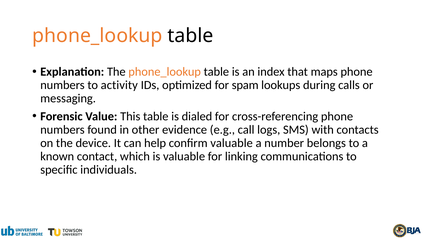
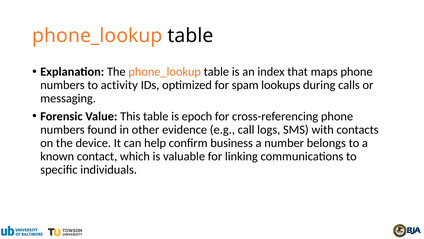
dialed: dialed -> epoch
confirm valuable: valuable -> business
